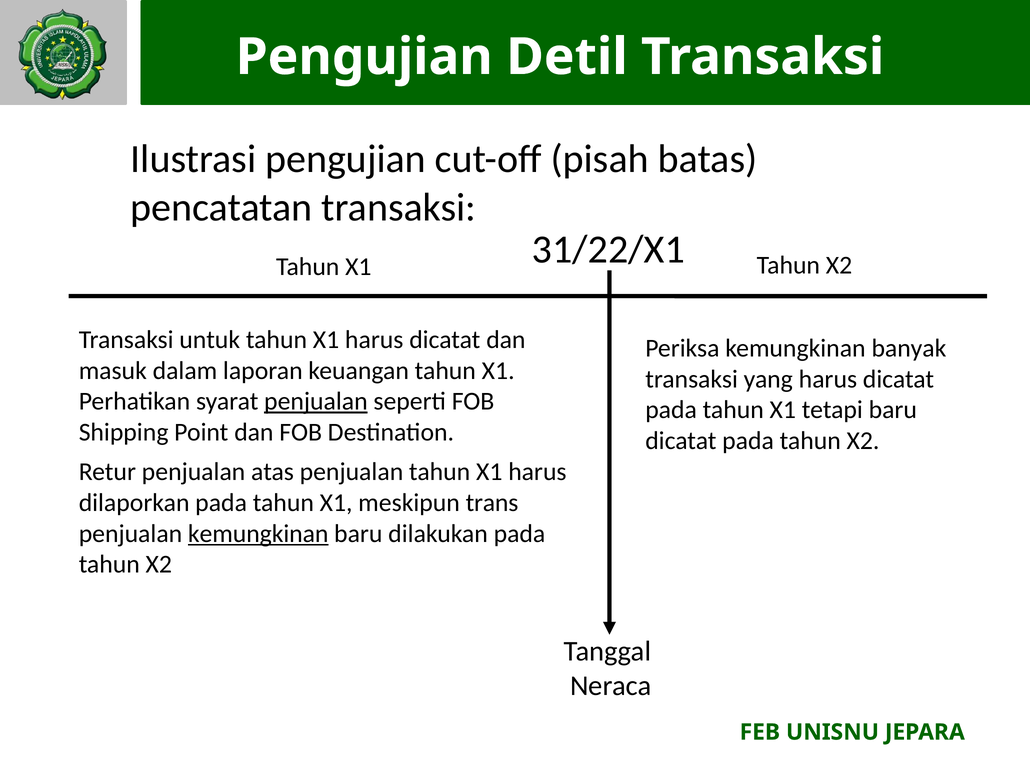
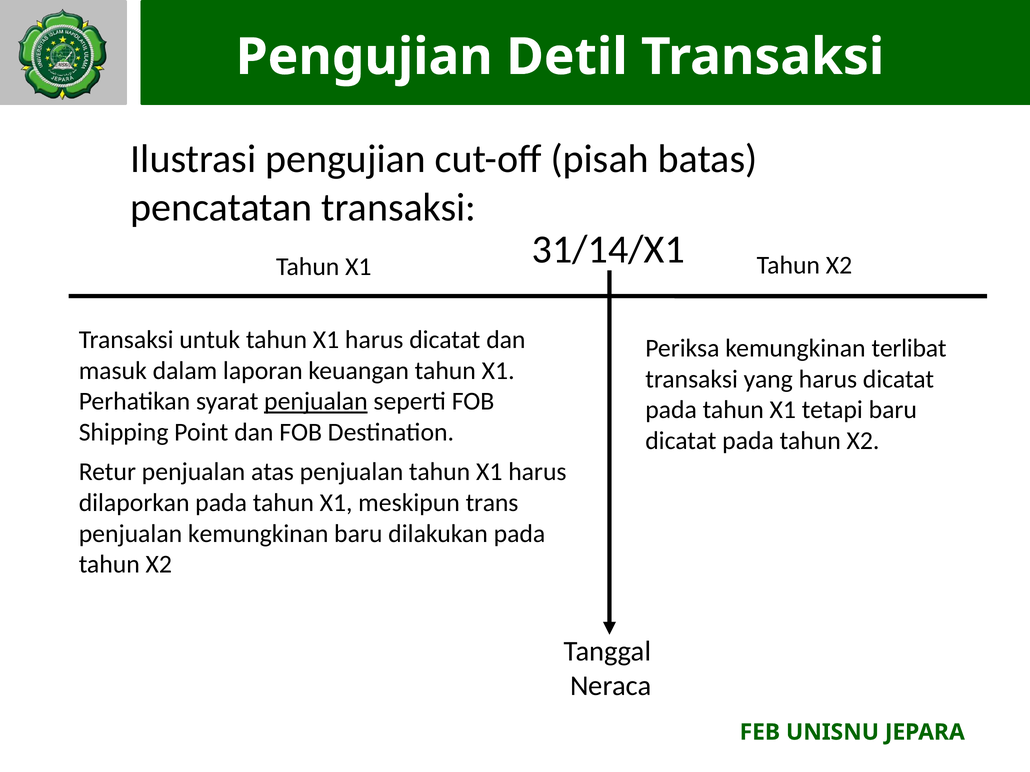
31/22/X1: 31/22/X1 -> 31/14/X1
banyak: banyak -> terlibat
kemungkinan at (258, 534) underline: present -> none
